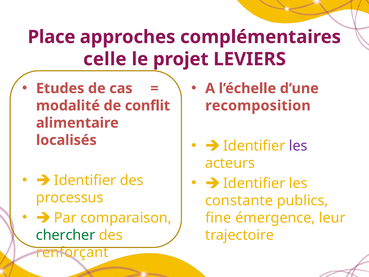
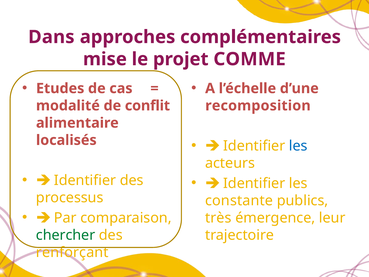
Place: Place -> Dans
celle: celle -> mise
LEVIERS: LEVIERS -> COMME
les at (298, 146) colour: purple -> blue
fine: fine -> très
